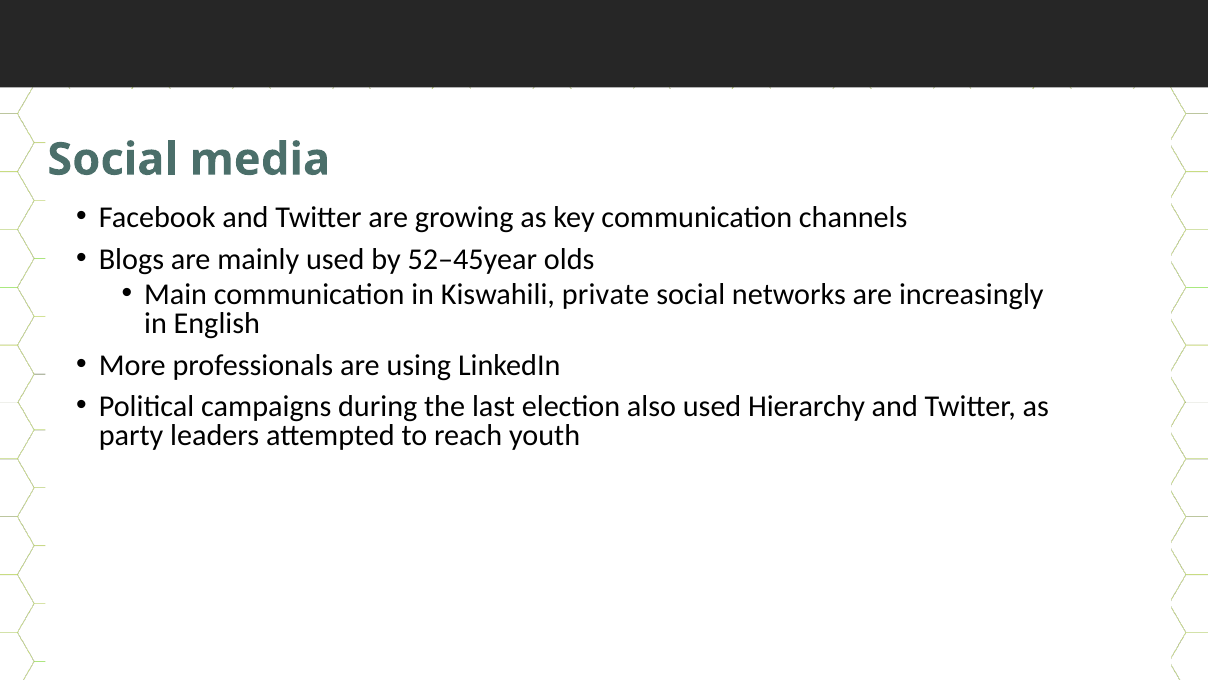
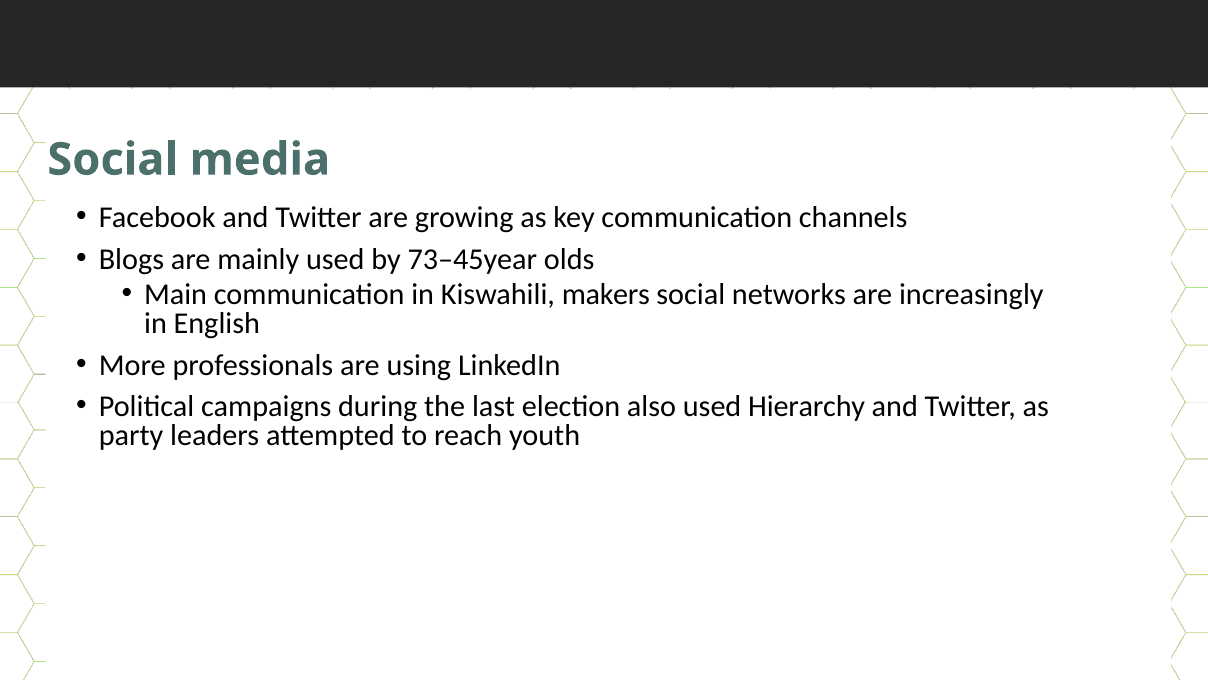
52–45year: 52–45year -> 73–45year
private: private -> makers
